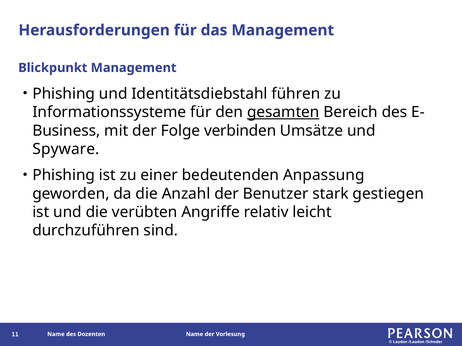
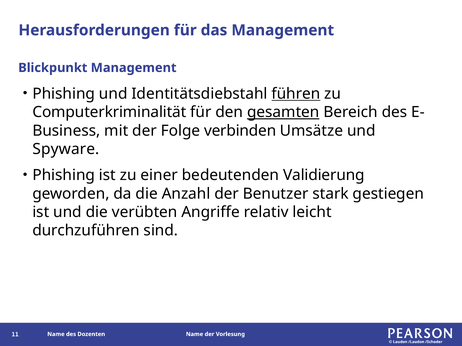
führen underline: none -> present
Informationssysteme: Informationssysteme -> Computerkriminalität
Anpassung: Anpassung -> Validierung
